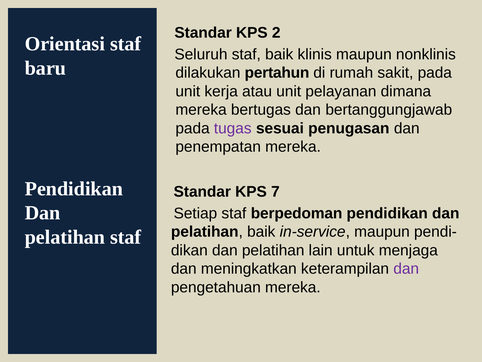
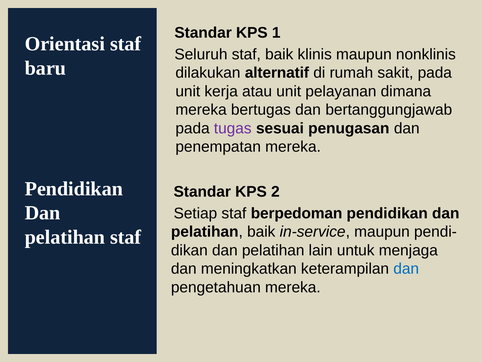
2: 2 -> 1
pertahun: pertahun -> alternatif
7: 7 -> 2
dan at (406, 268) colour: purple -> blue
